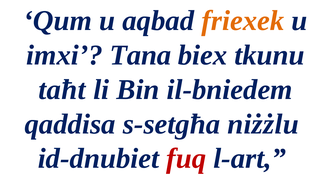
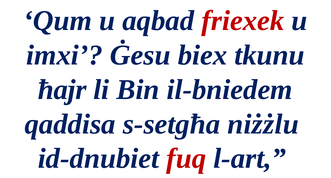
friexek colour: orange -> red
Tana: Tana -> Ġesu
taħt: taħt -> ħajr
